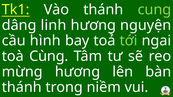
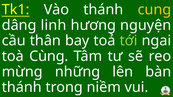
cung colour: light green -> yellow
hình: hình -> thân
mừng hương: hương -> những
